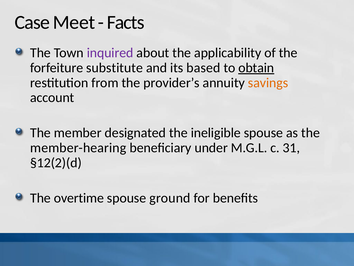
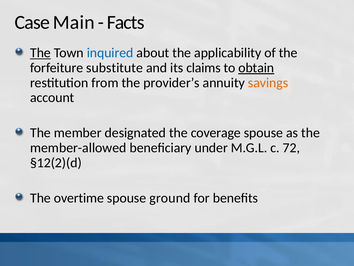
Meet: Meet -> Main
The at (40, 53) underline: none -> present
inquired colour: purple -> blue
based: based -> claims
ineligible: ineligible -> coverage
member-hearing: member-hearing -> member-allowed
31: 31 -> 72
